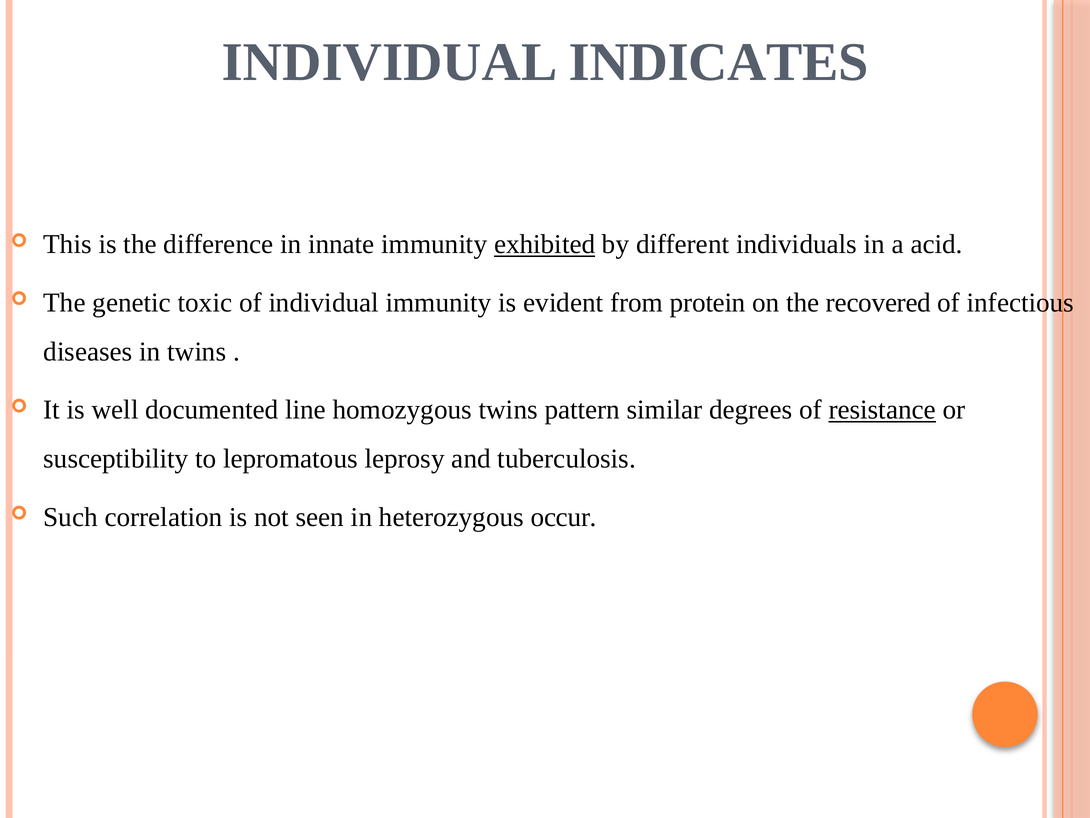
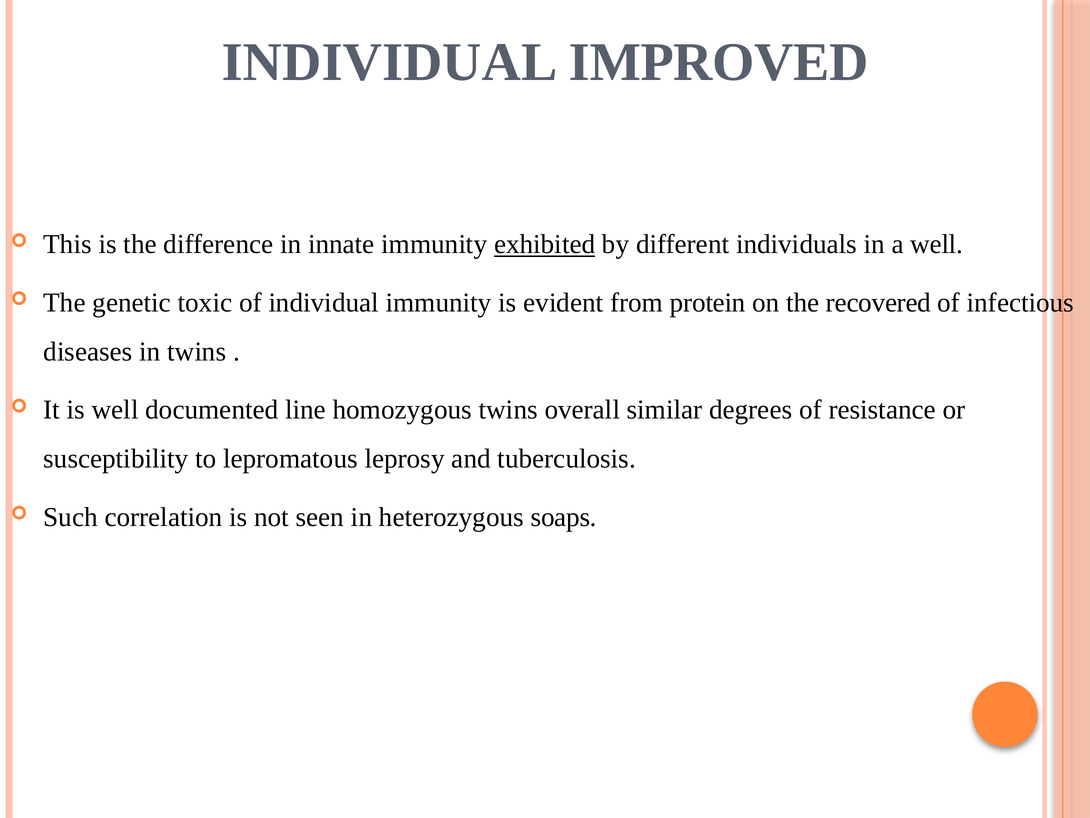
INDICATES: INDICATES -> IMPROVED
a acid: acid -> well
pattern: pattern -> overall
resistance underline: present -> none
occur: occur -> soaps
